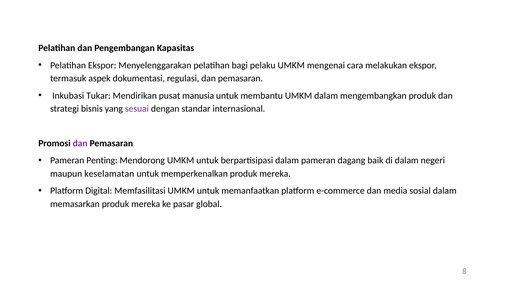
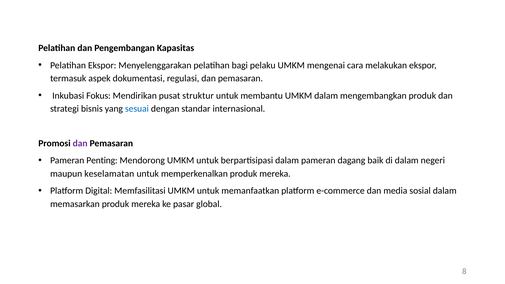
Tukar: Tukar -> Fokus
manusia: manusia -> struktur
sesuai colour: purple -> blue
